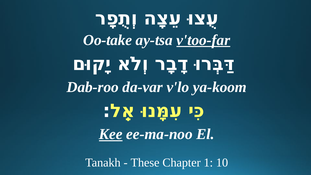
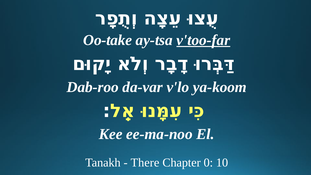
Kee underline: present -> none
These: These -> There
1: 1 -> 0
